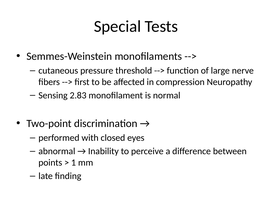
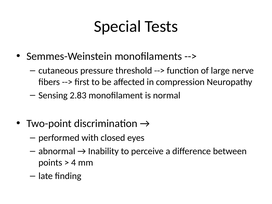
1: 1 -> 4
